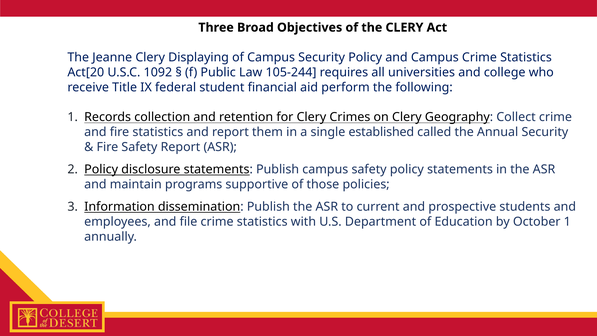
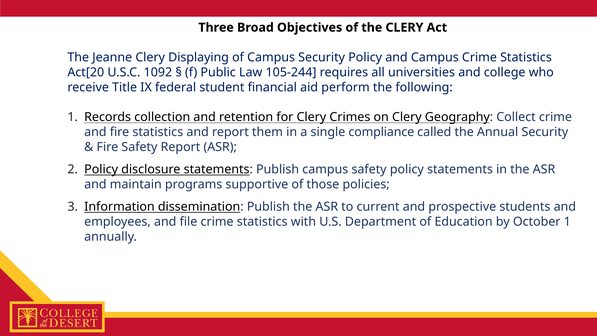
established: established -> compliance
